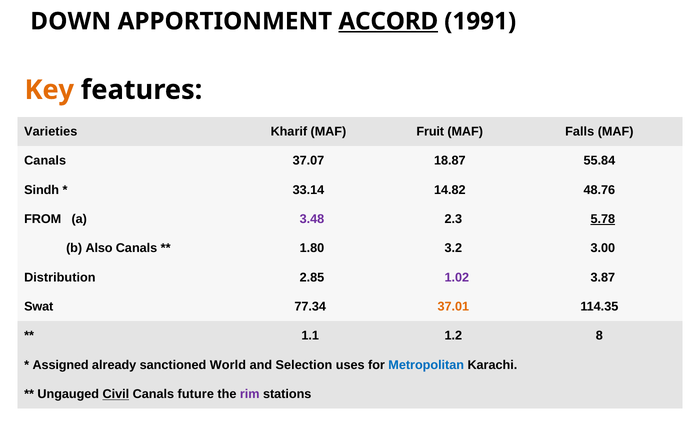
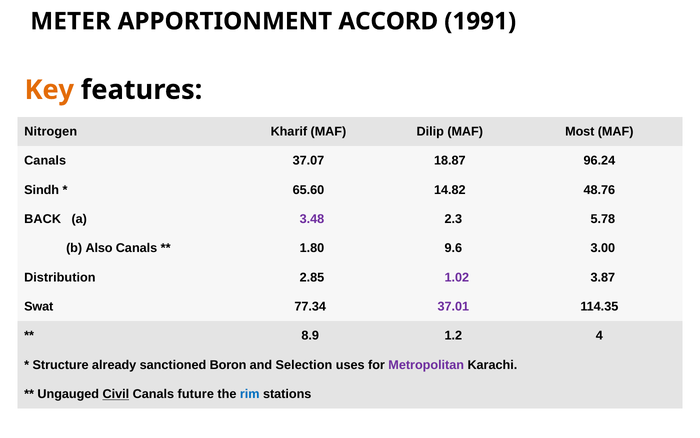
DOWN: DOWN -> METER
ACCORD underline: present -> none
Varieties: Varieties -> Nitrogen
Fruit: Fruit -> Dilip
Falls: Falls -> Most
55.84: 55.84 -> 96.24
33.14: 33.14 -> 65.60
FROM: FROM -> BACK
5.78 underline: present -> none
3.2: 3.2 -> 9.6
37.01 colour: orange -> purple
1.1: 1.1 -> 8.9
8: 8 -> 4
Assigned: Assigned -> Structure
World: World -> Boron
Metropolitan colour: blue -> purple
rim colour: purple -> blue
